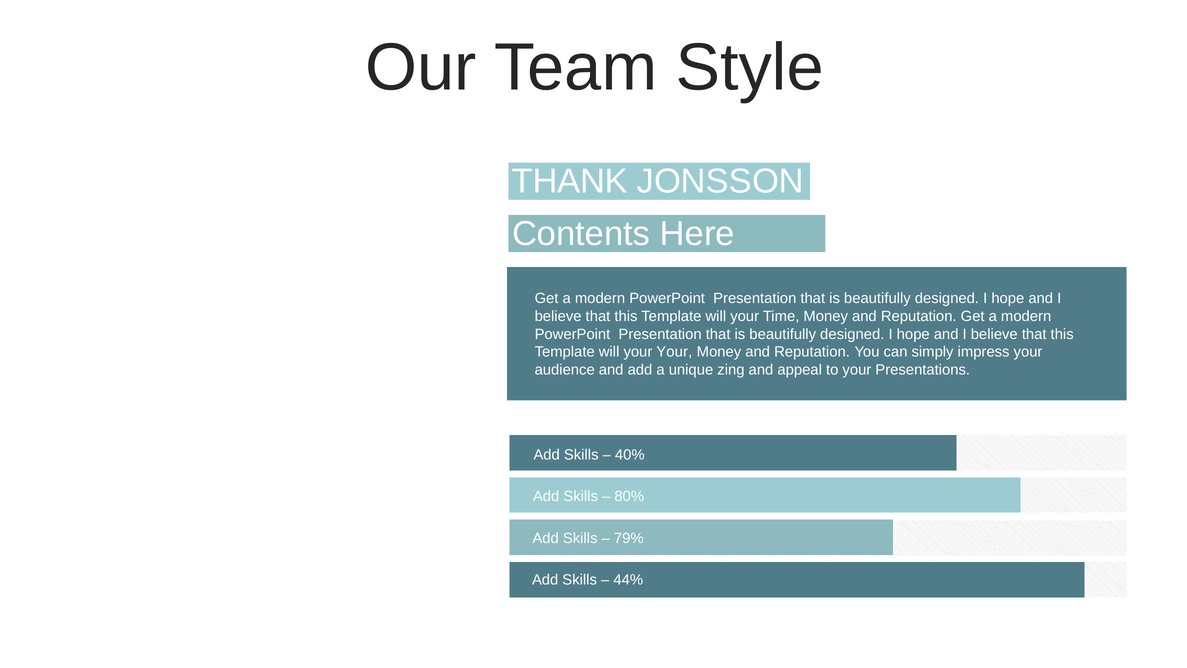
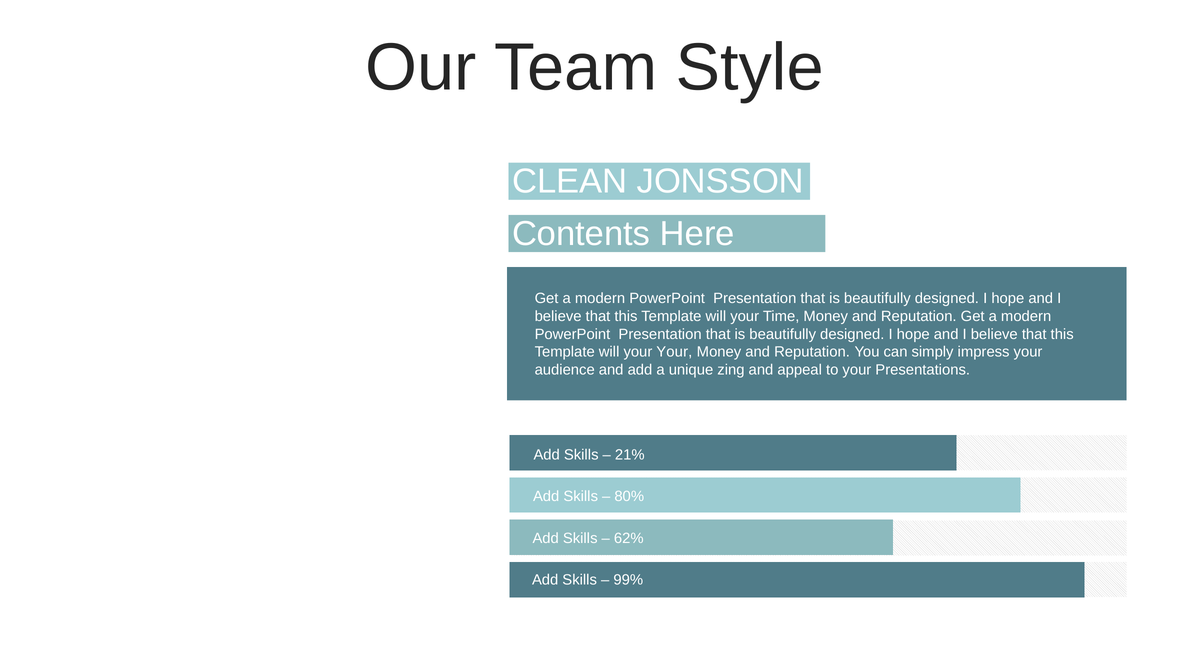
THANK: THANK -> CLEAN
40%: 40% -> 21%
79%: 79% -> 62%
44%: 44% -> 99%
